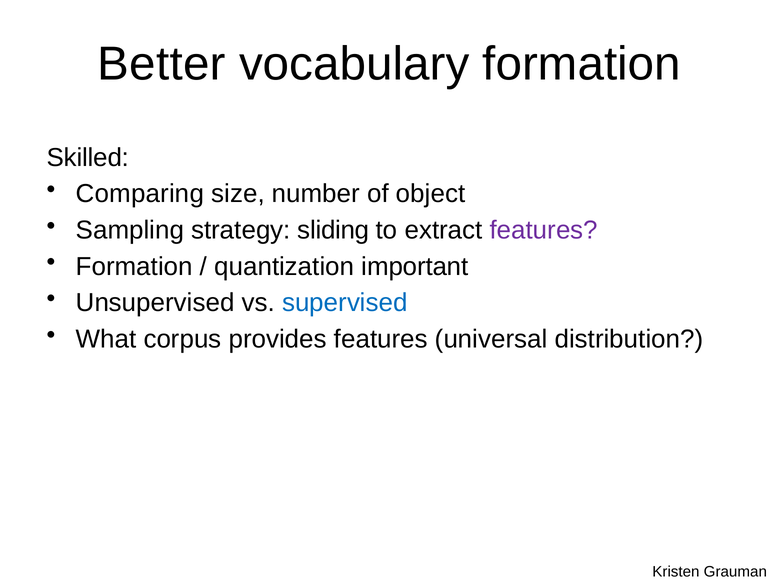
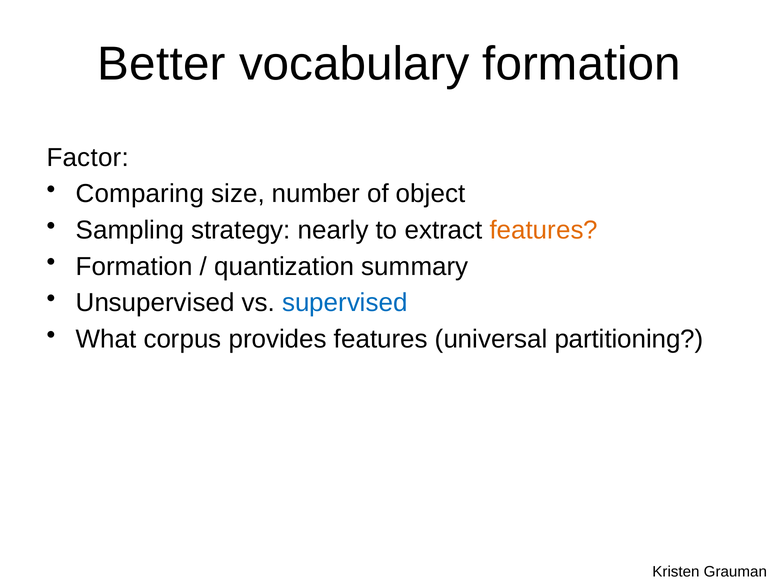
Skilled: Skilled -> Factor
sliding: sliding -> nearly
features at (544, 230) colour: purple -> orange
important: important -> summary
distribution: distribution -> partitioning
